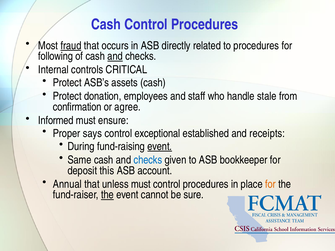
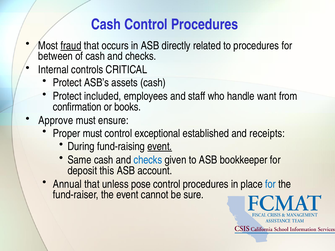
following: following -> between
and at (115, 56) underline: present -> none
donation: donation -> included
stale: stale -> want
agree: agree -> books
Informed: Informed -> Approve
Proper says: says -> must
unless must: must -> pose
for at (270, 184) colour: orange -> blue
the at (107, 195) underline: present -> none
